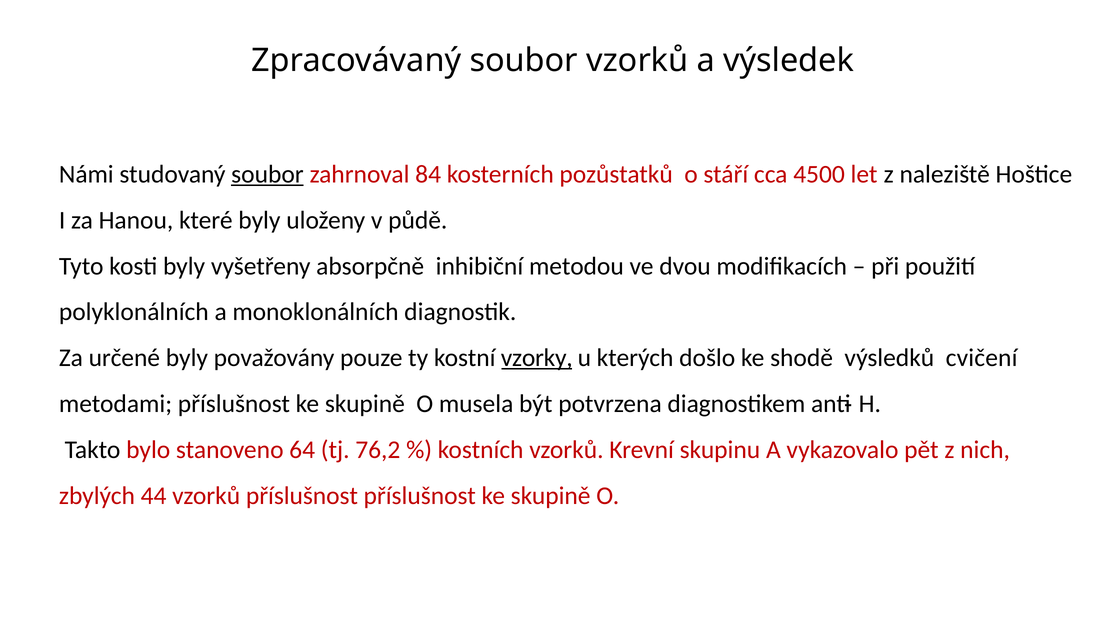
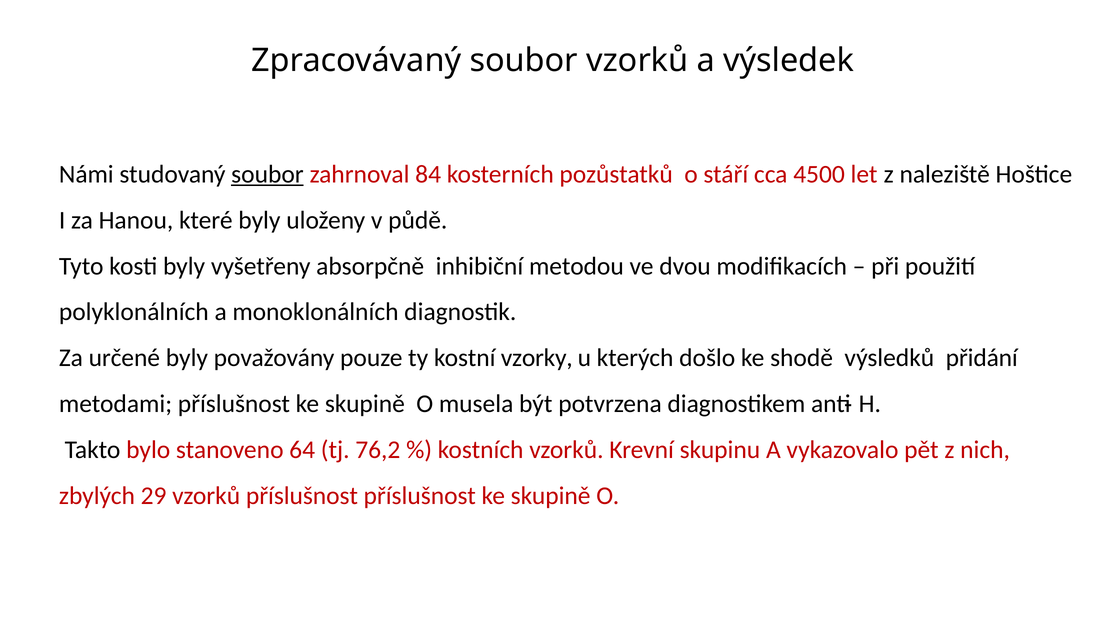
vzorky underline: present -> none
cvičení: cvičení -> přidání
44: 44 -> 29
